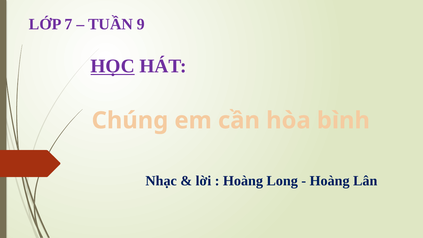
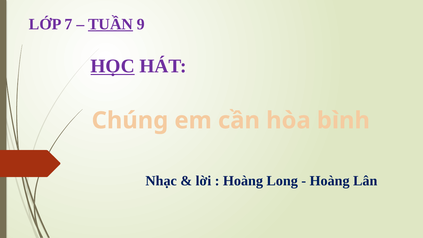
TUẦN underline: none -> present
